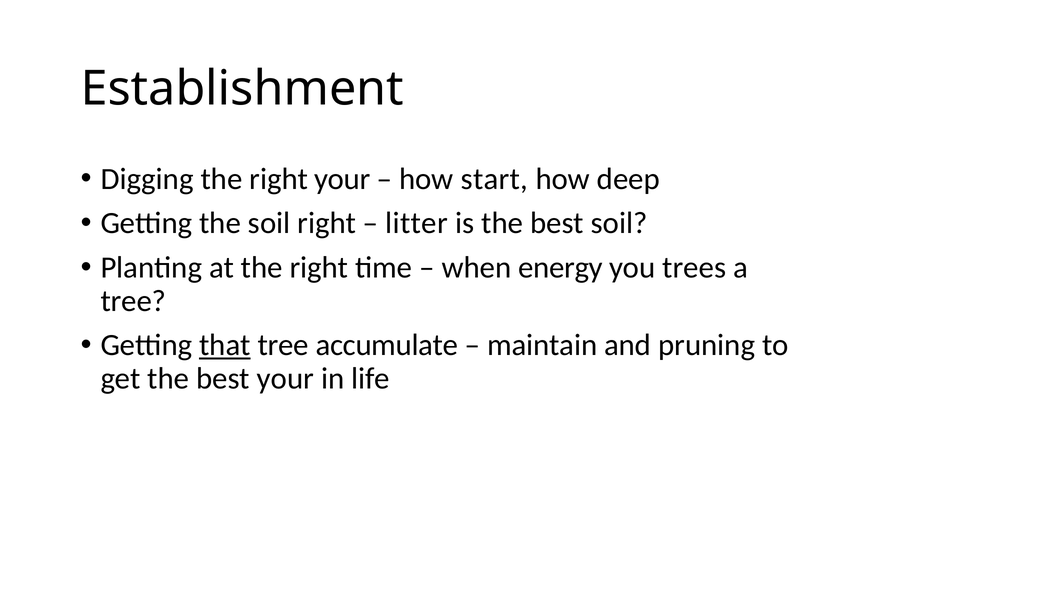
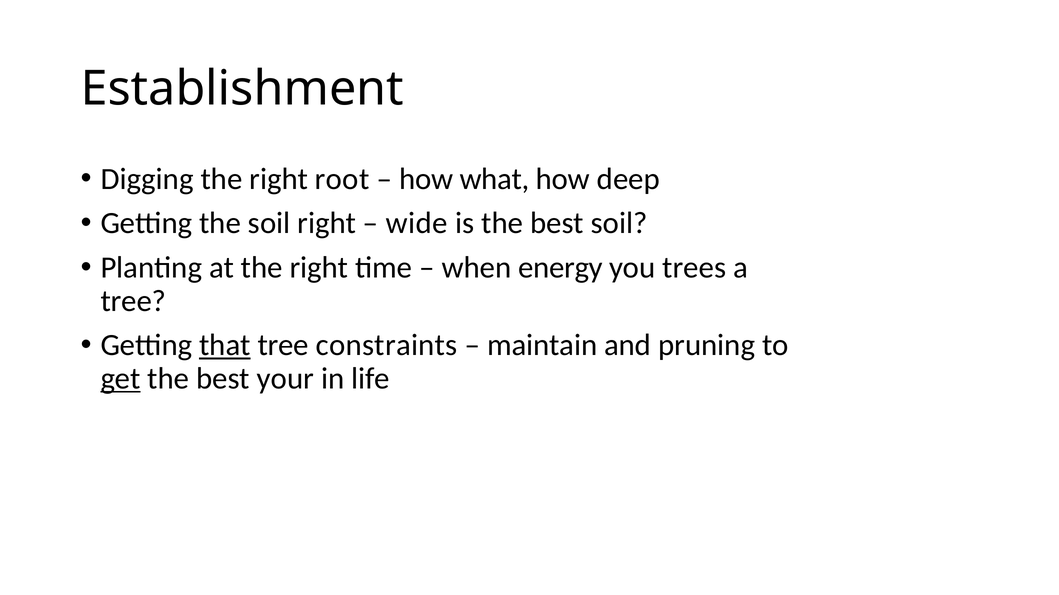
right your: your -> root
start: start -> what
litter: litter -> wide
accumulate: accumulate -> constraints
get underline: none -> present
